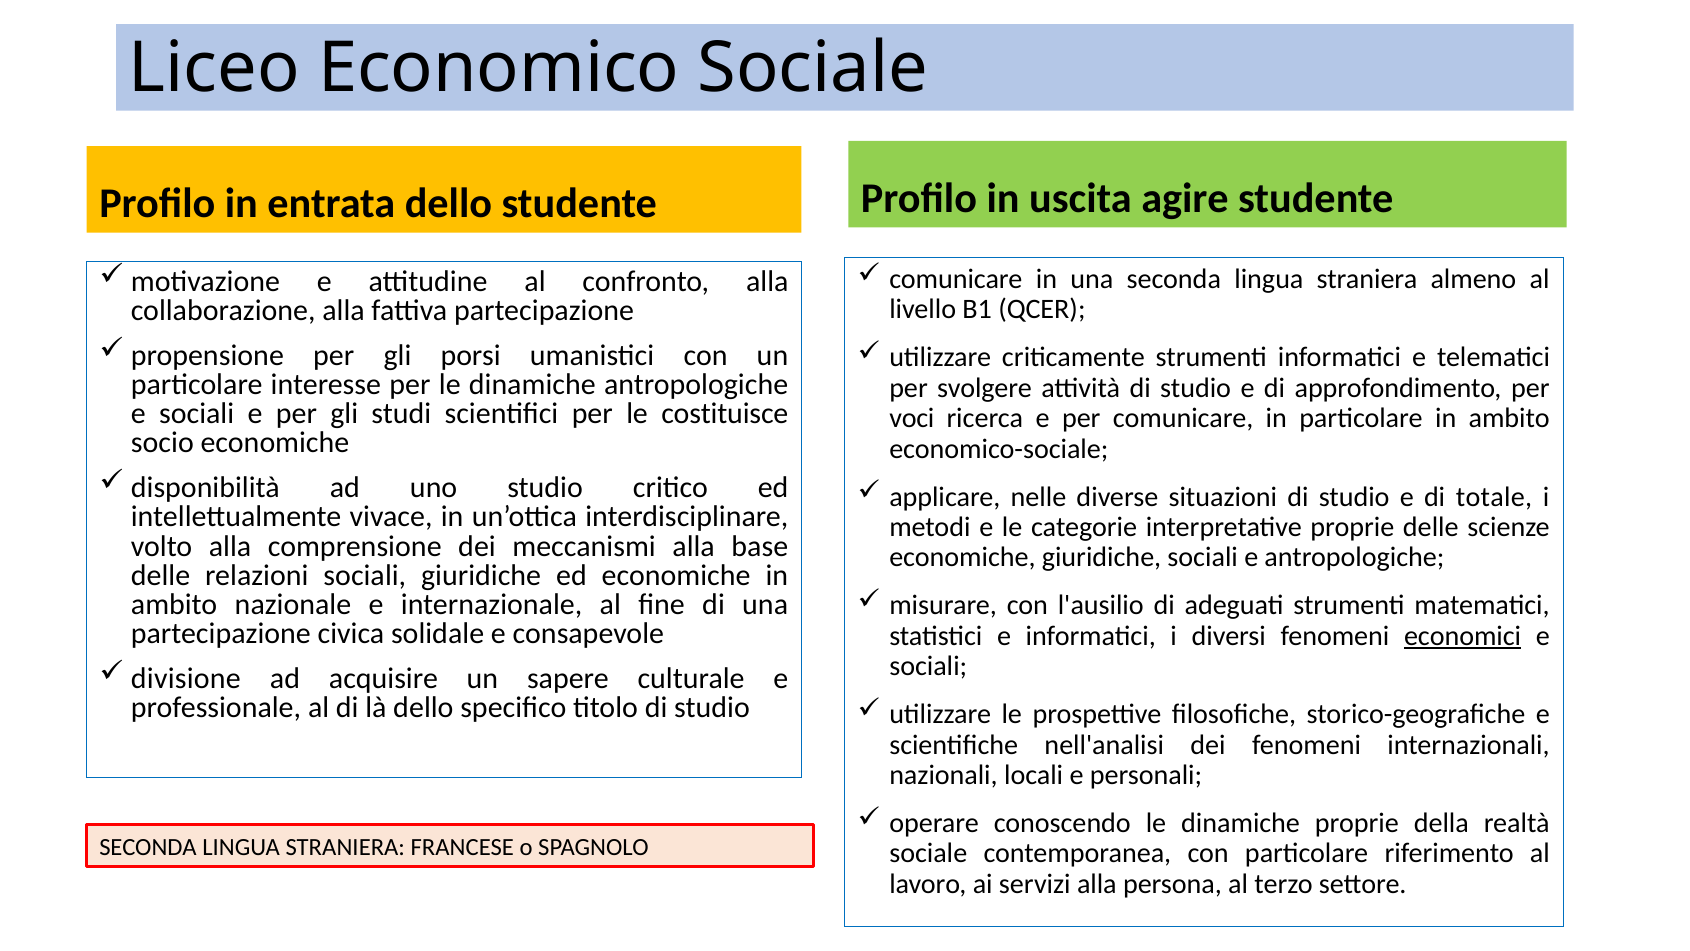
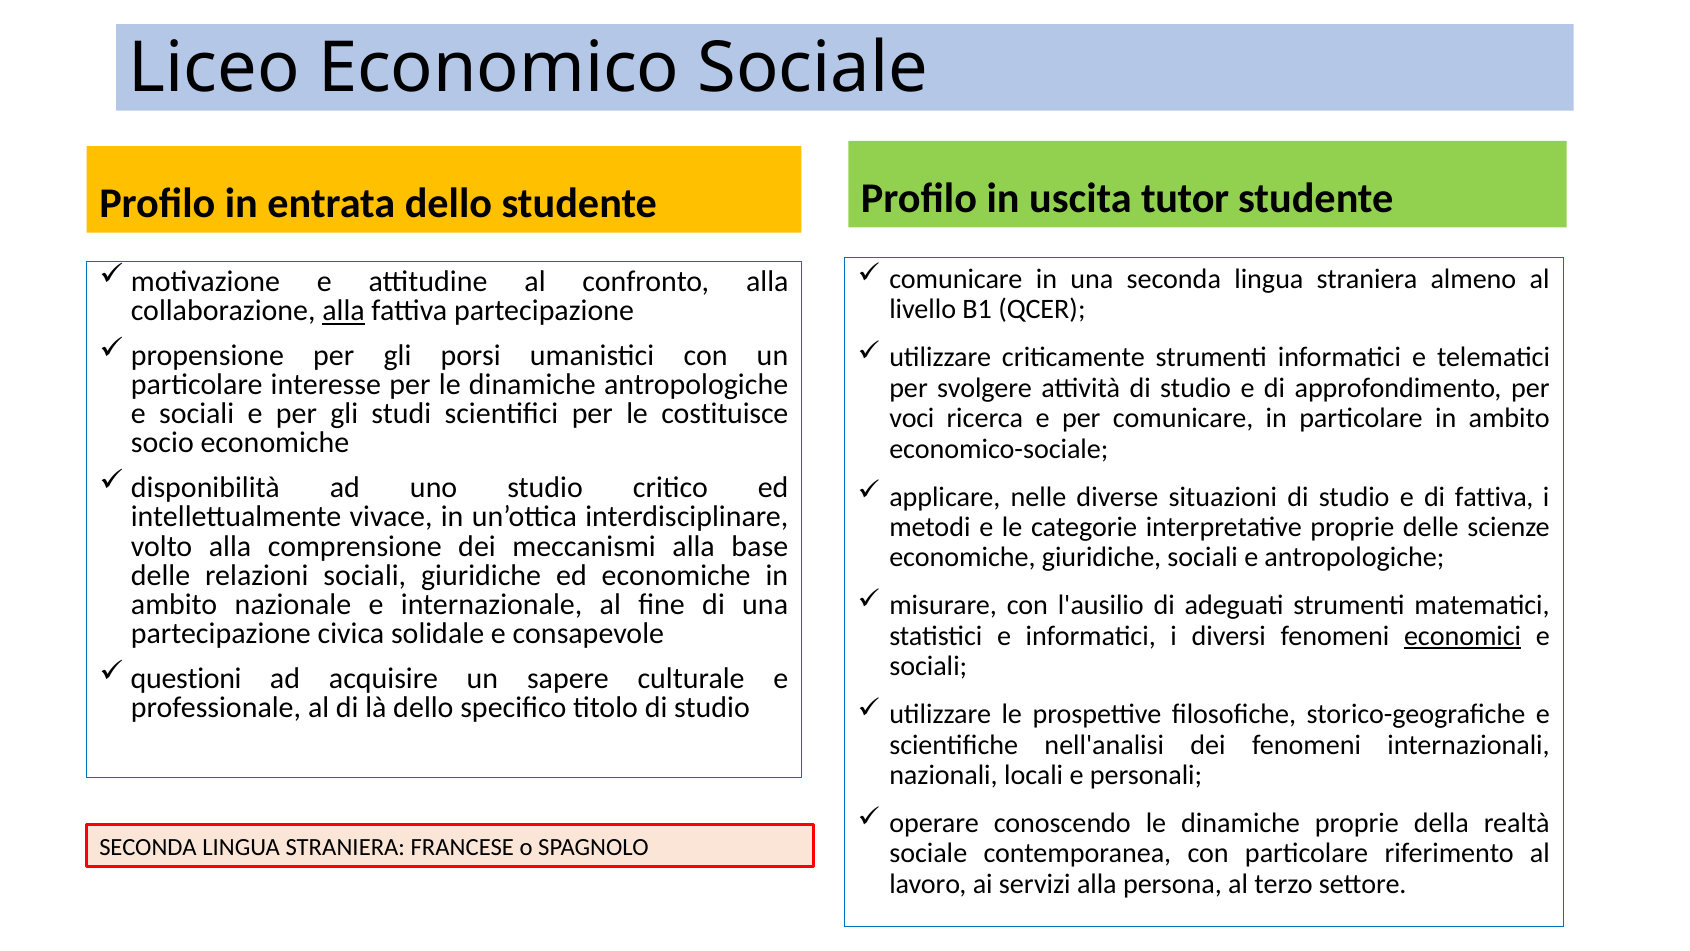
agire: agire -> tutor
alla at (344, 311) underline: none -> present
di totale: totale -> fattiva
divisione: divisione -> questioni
